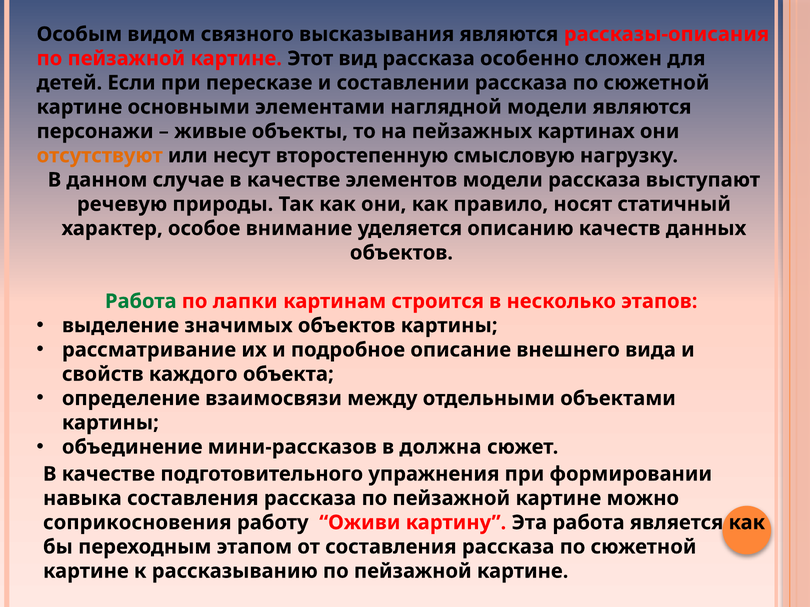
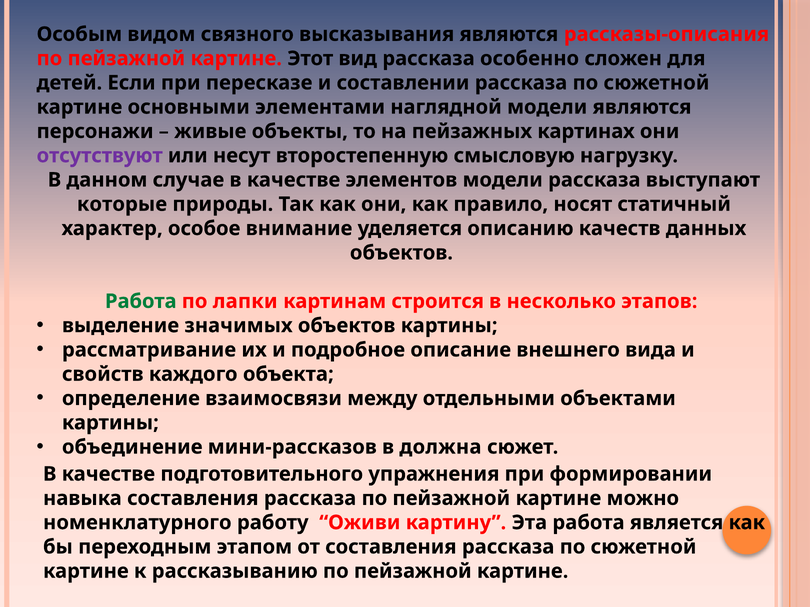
отсутствуют colour: orange -> purple
речевую: речевую -> которые
соприкосновения: соприкосновения -> номенклатурного
